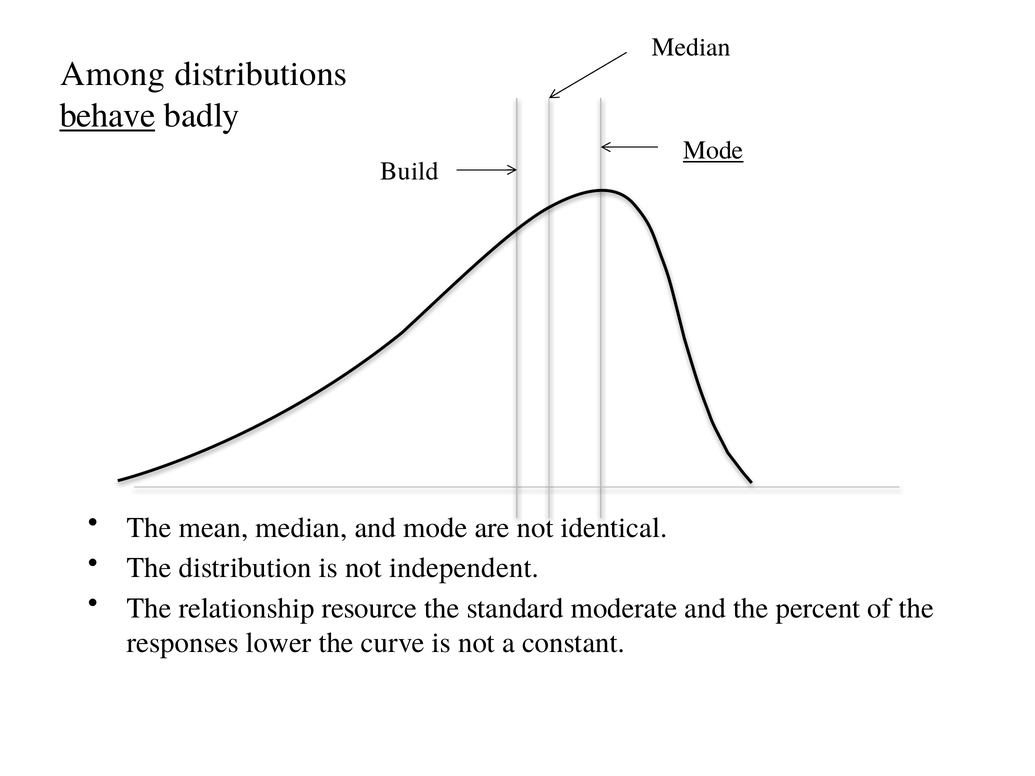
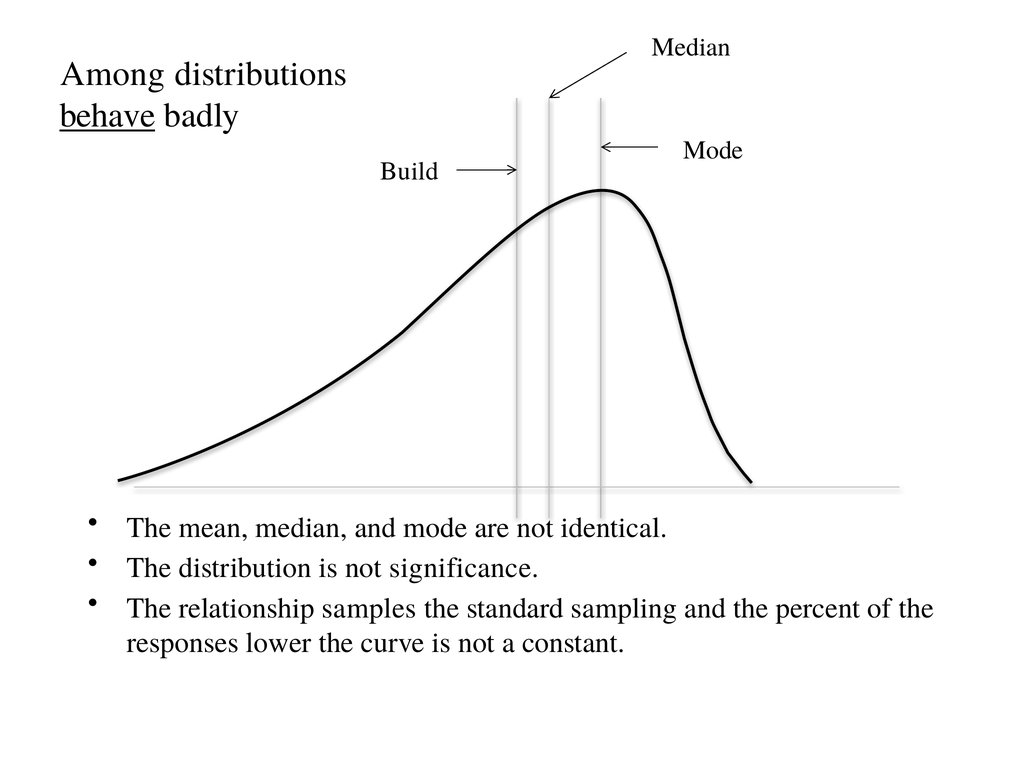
Mode at (713, 151) underline: present -> none
independent: independent -> significance
resource: resource -> samples
moderate: moderate -> sampling
